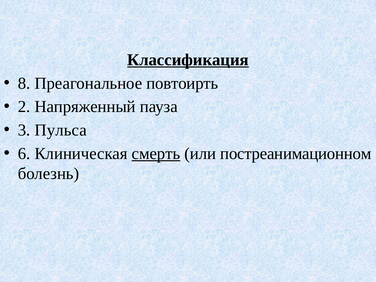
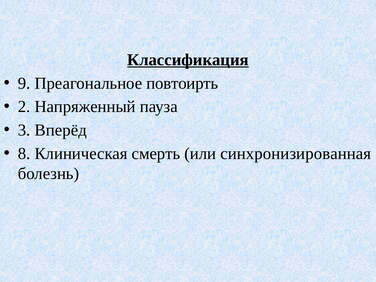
8: 8 -> 9
Пульса: Пульса -> Вперёд
6: 6 -> 8
смерть underline: present -> none
постреанимационном: постреанимационном -> синхронизированная
